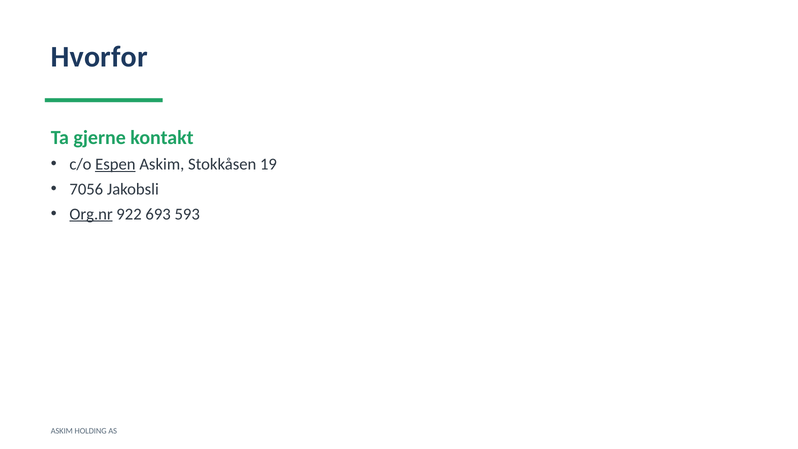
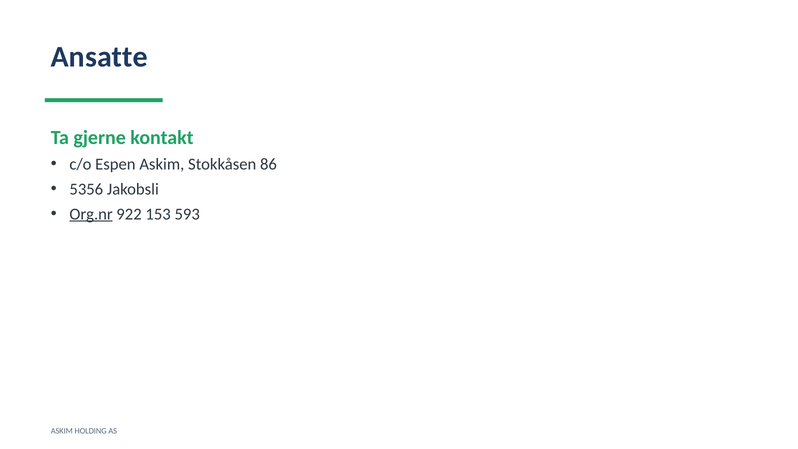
Hvorfor: Hvorfor -> Ansatte
Espen underline: present -> none
19: 19 -> 86
7056: 7056 -> 5356
693: 693 -> 153
